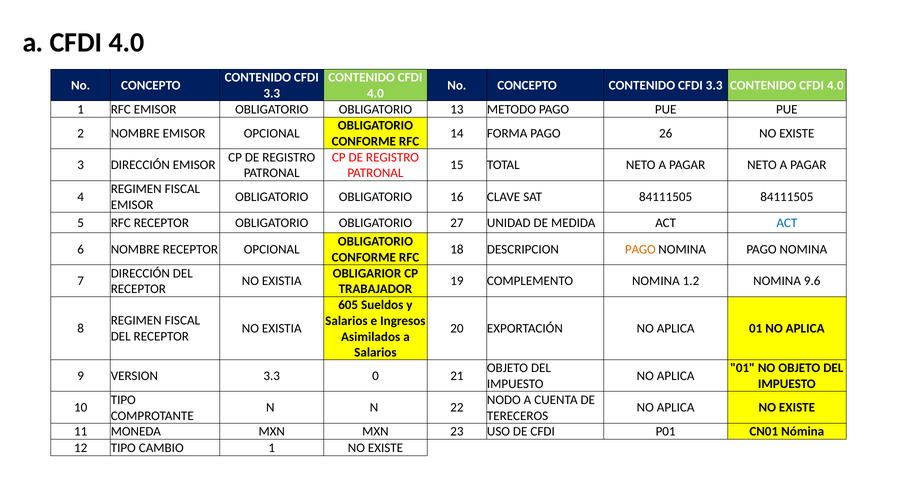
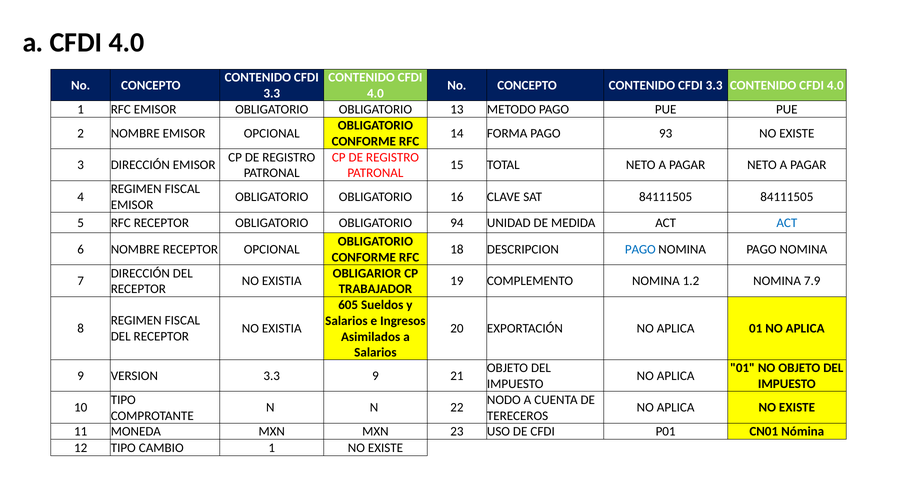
26: 26 -> 93
27: 27 -> 94
PAGO at (640, 249) colour: orange -> blue
9.6: 9.6 -> 7.9
3.3 0: 0 -> 9
